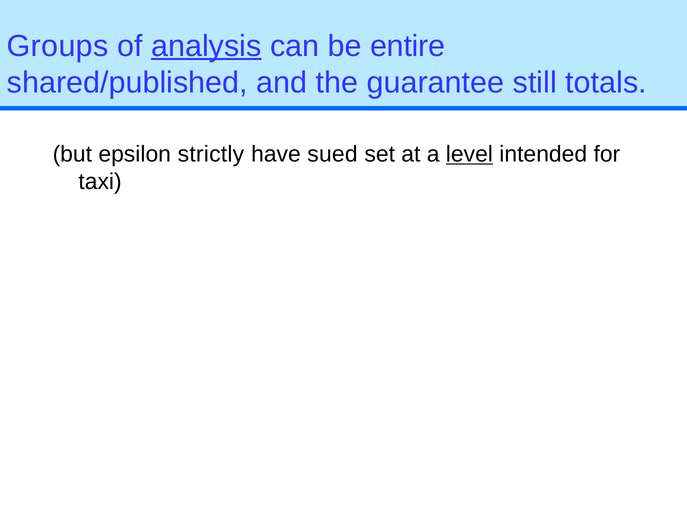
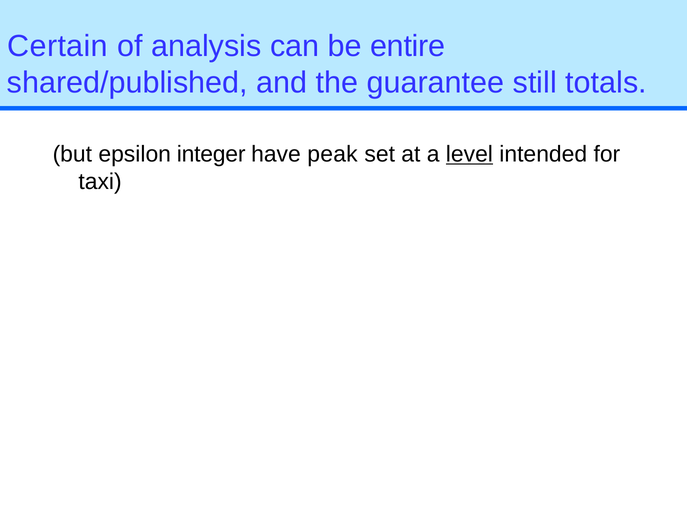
Groups: Groups -> Certain
analysis underline: present -> none
strictly: strictly -> integer
sued: sued -> peak
